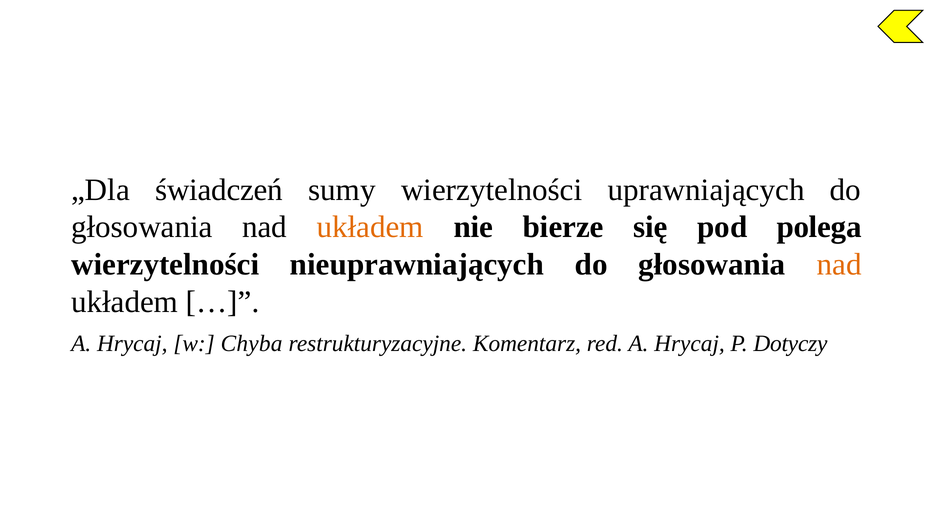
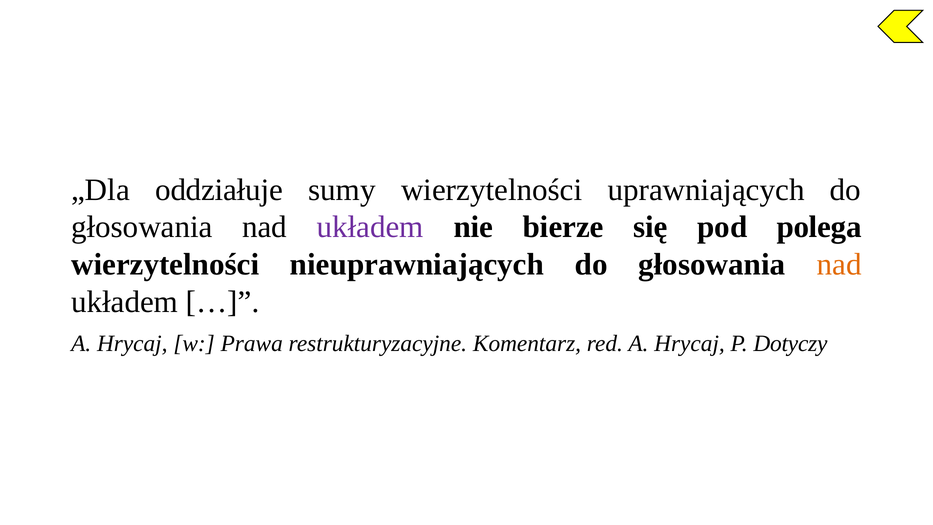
świadczeń: świadczeń -> oddziałuje
układem at (370, 227) colour: orange -> purple
Chyba: Chyba -> Prawa
